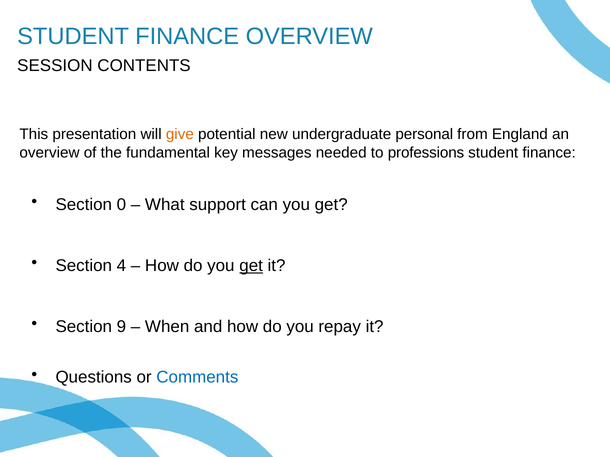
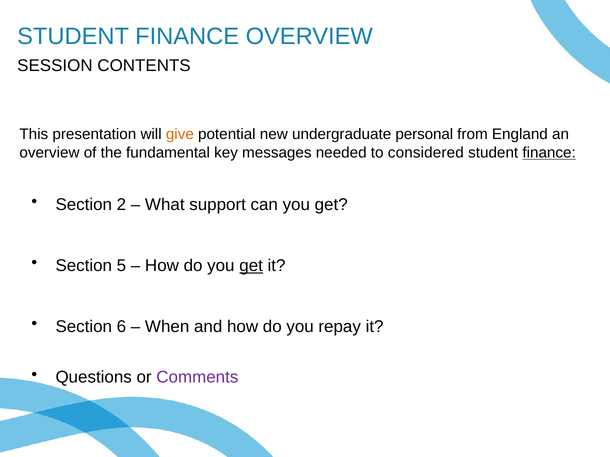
professions: professions -> considered
finance at (549, 153) underline: none -> present
0: 0 -> 2
4: 4 -> 5
9: 9 -> 6
Comments colour: blue -> purple
